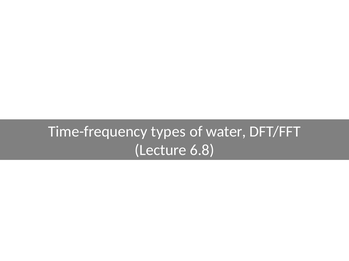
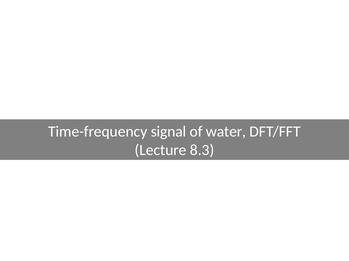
types: types -> signal
6.8: 6.8 -> 8.3
